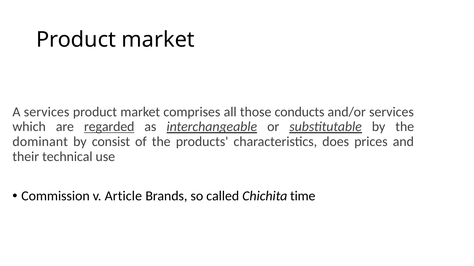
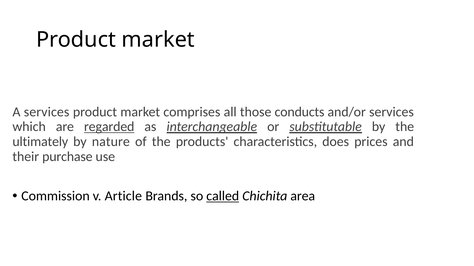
dominant: dominant -> ultimately
consist: consist -> nature
technical: technical -> purchase
called underline: none -> present
time: time -> area
